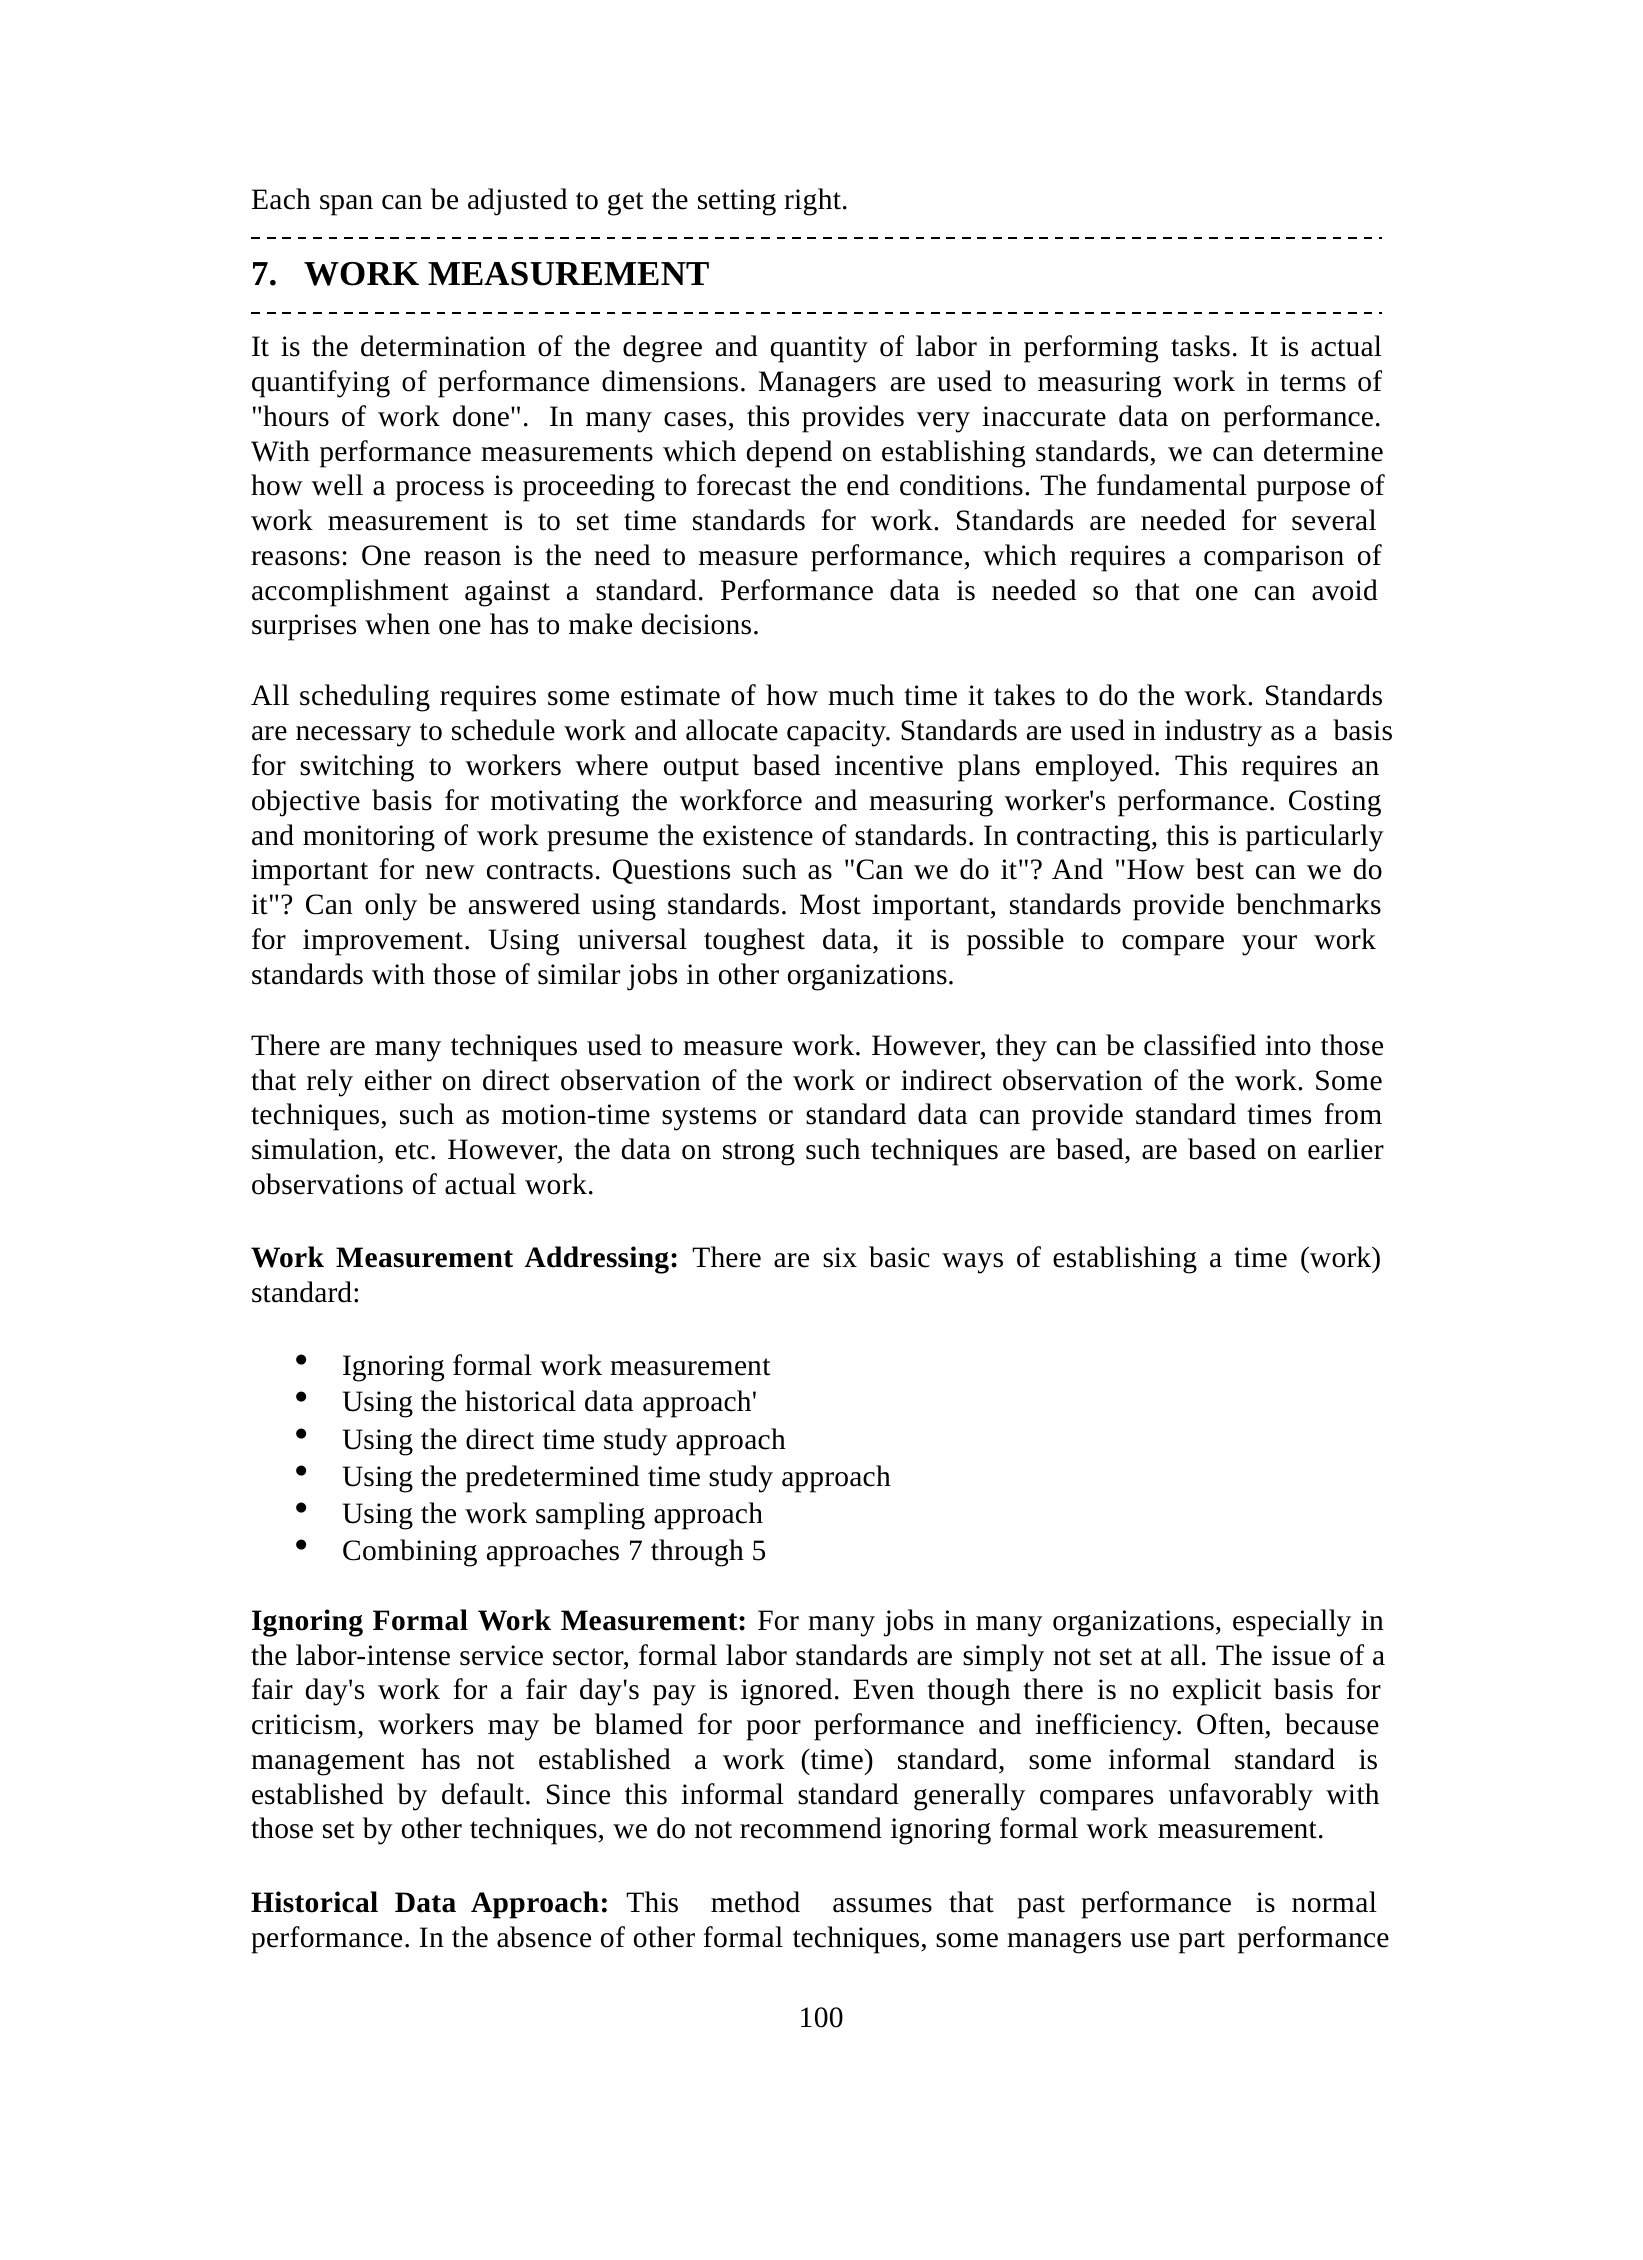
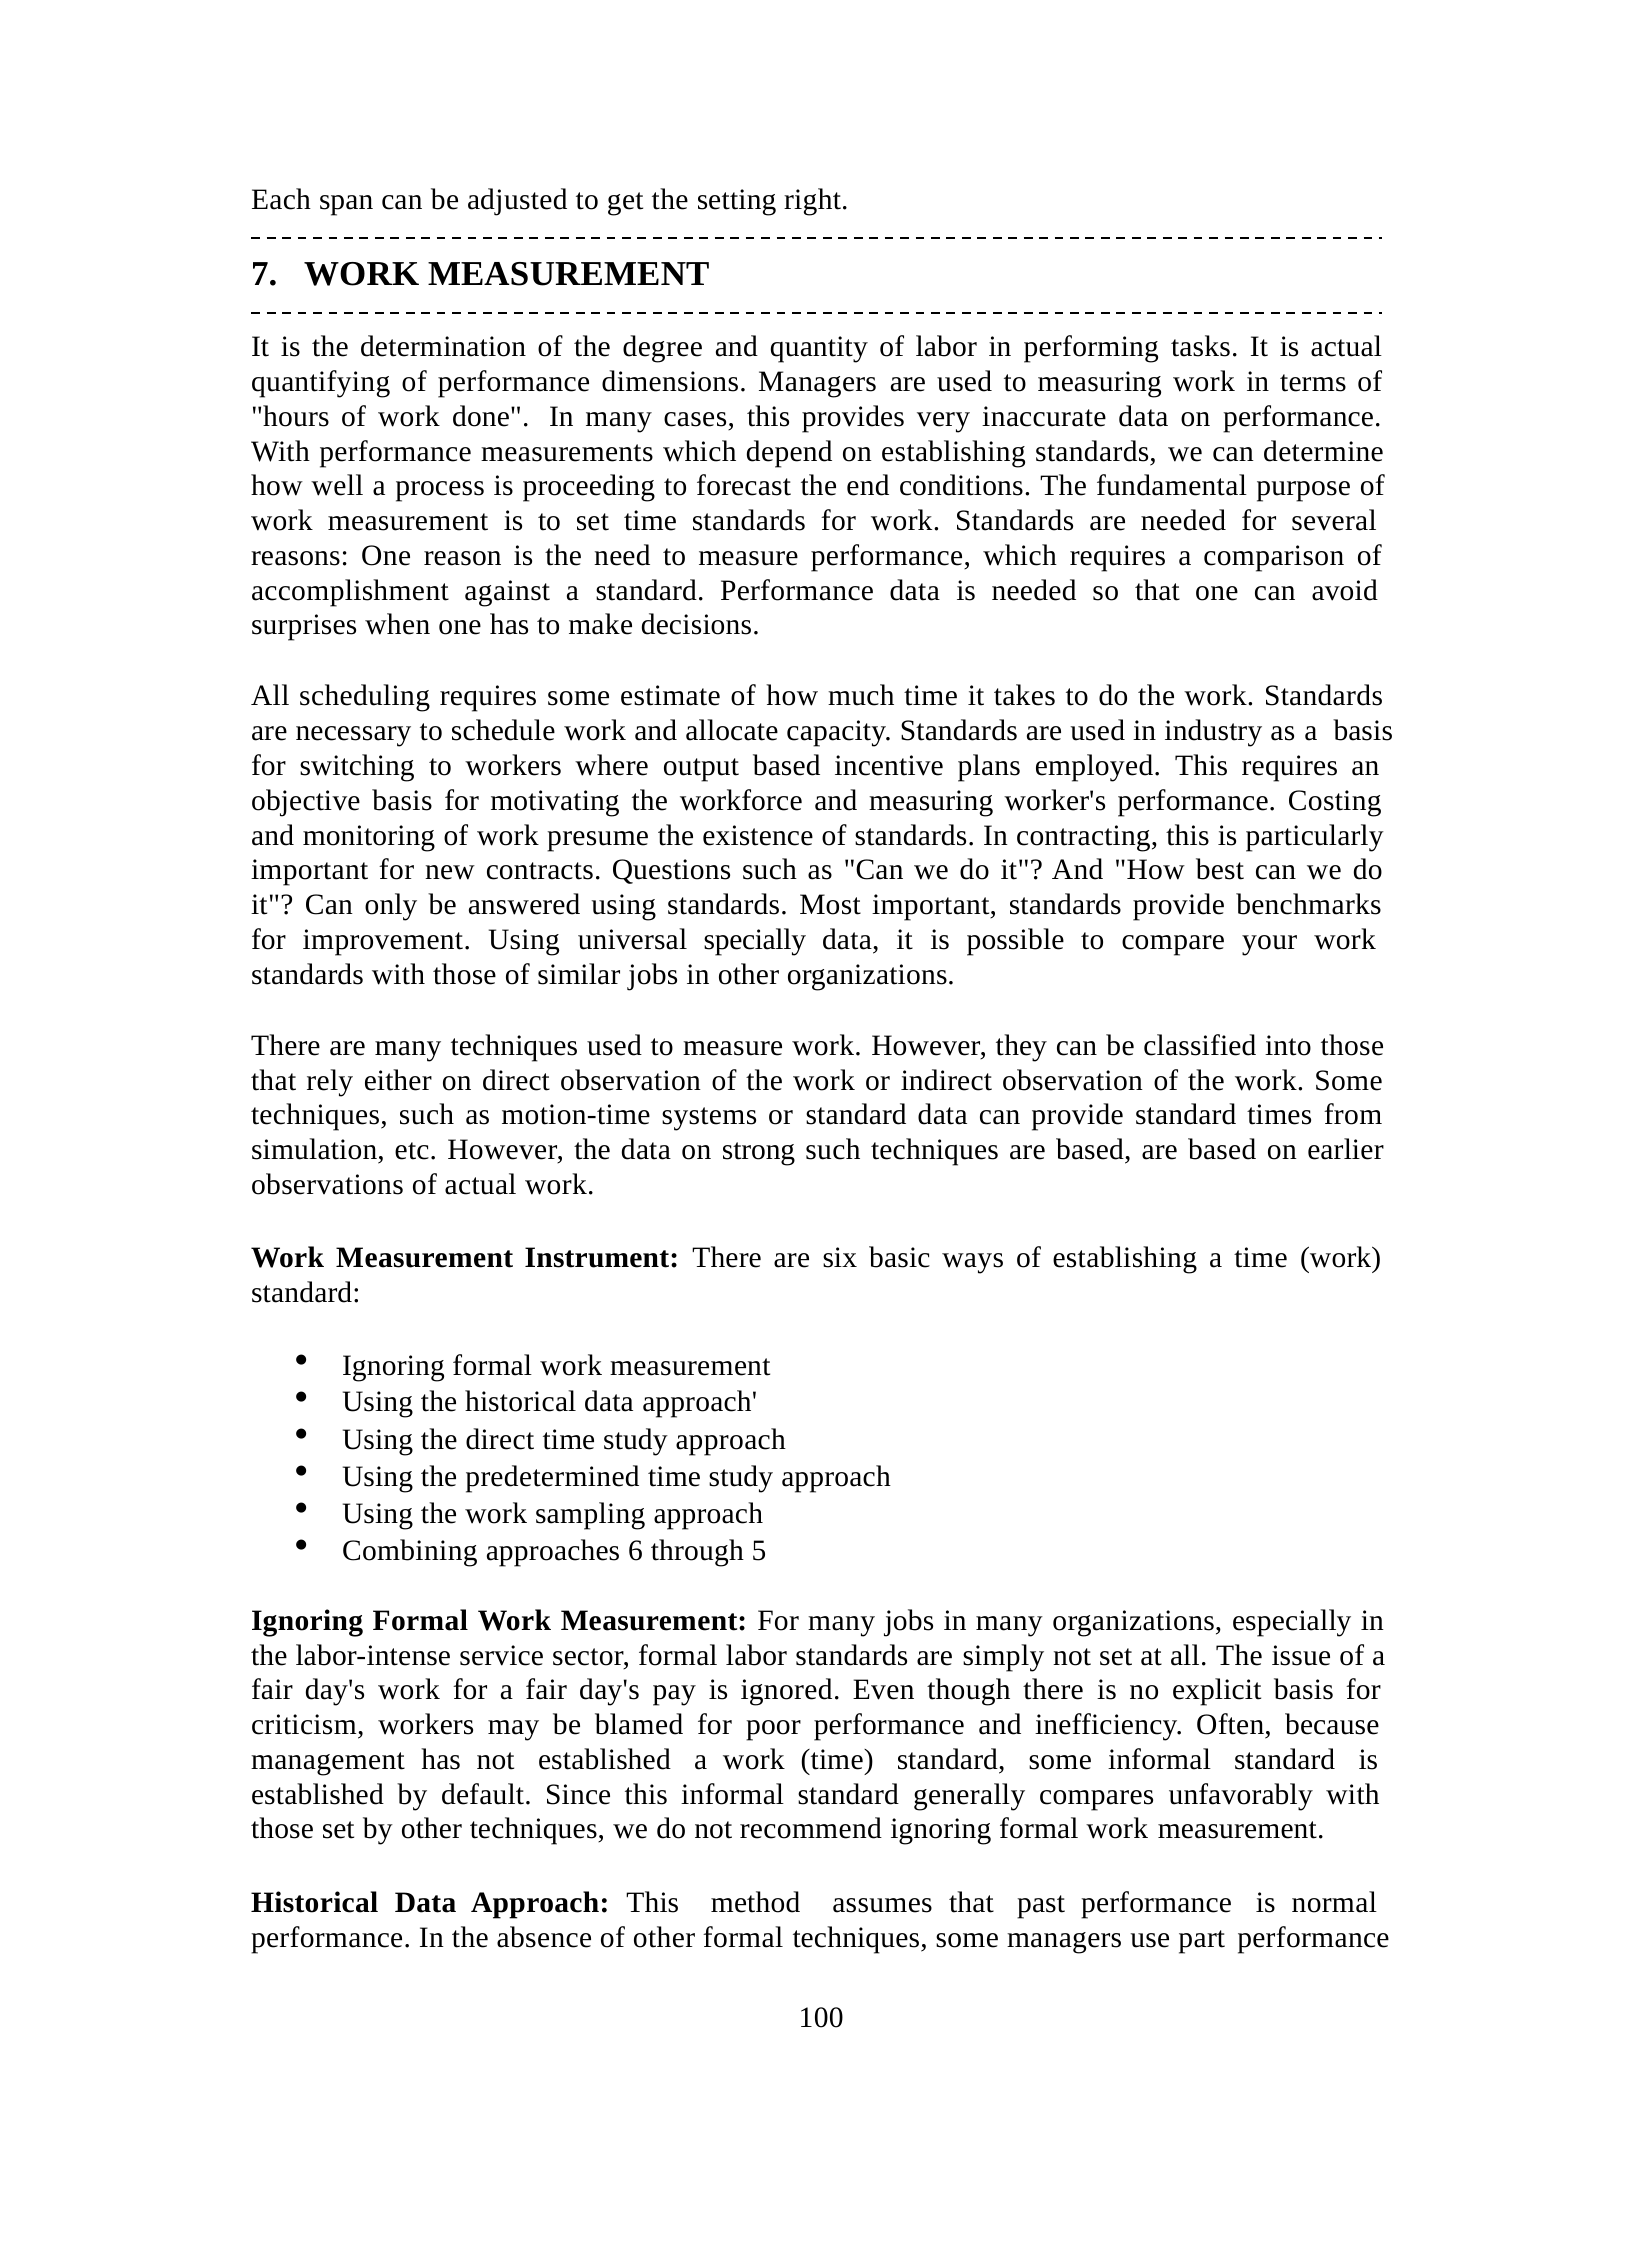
toughest: toughest -> specially
Addressing: Addressing -> Instrument
approaches 7: 7 -> 6
